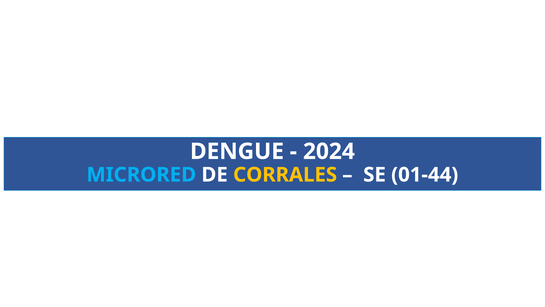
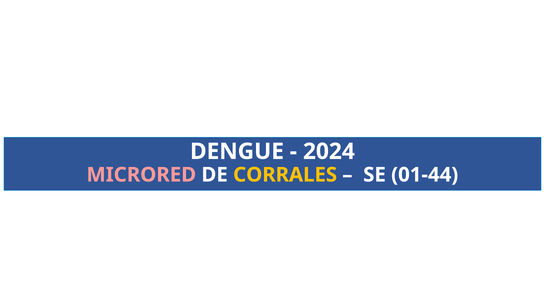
MICRORED colour: light blue -> pink
